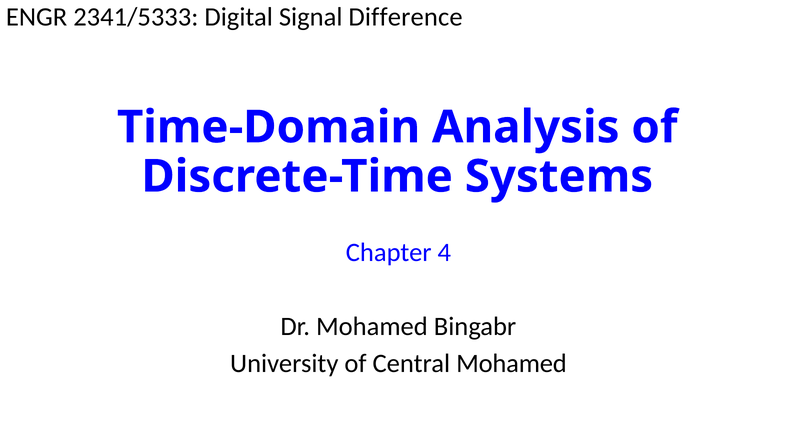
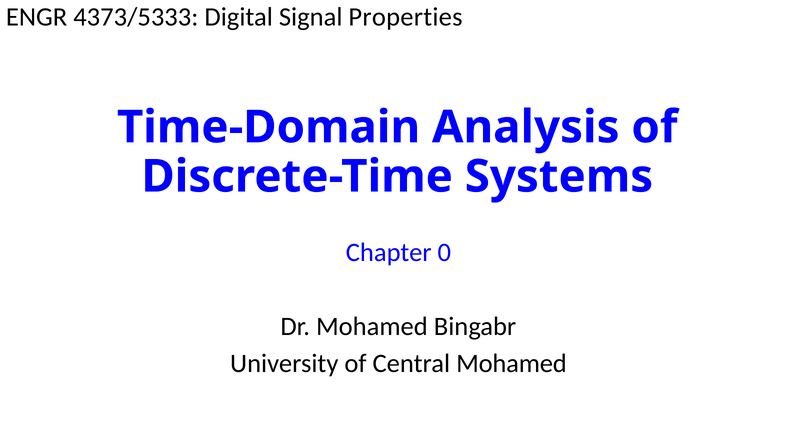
2341/5333: 2341/5333 -> 4373/5333
Difference: Difference -> Properties
4: 4 -> 0
